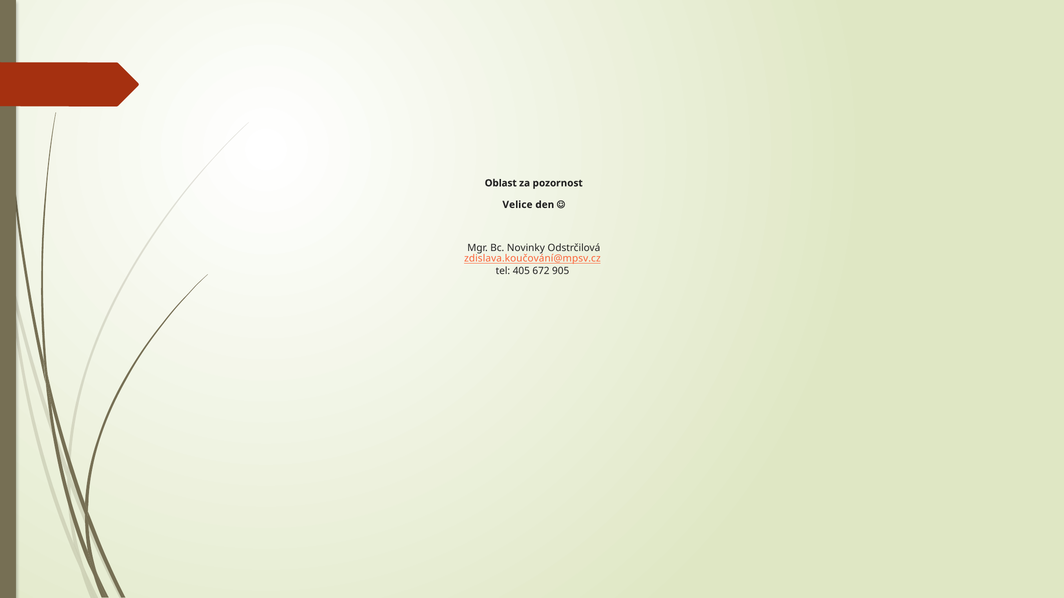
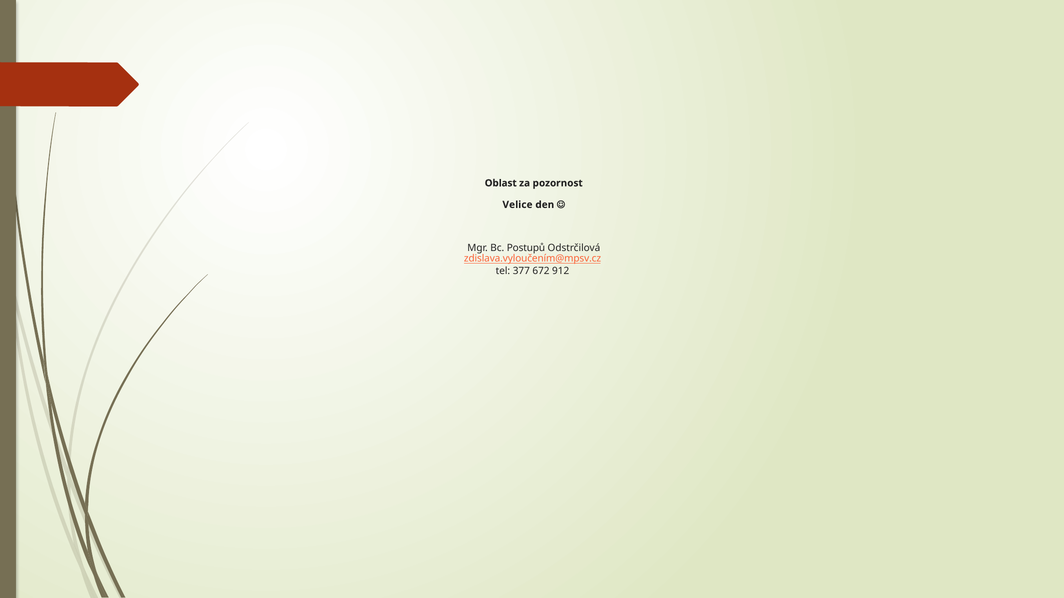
Novinky: Novinky -> Postupů
zdislava.koučování@mpsv.cz: zdislava.koučování@mpsv.cz -> zdislava.vyloučením@mpsv.cz
405: 405 -> 377
905: 905 -> 912
